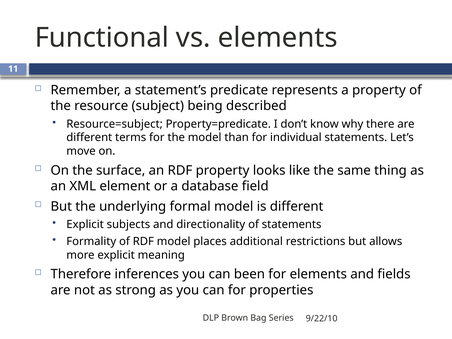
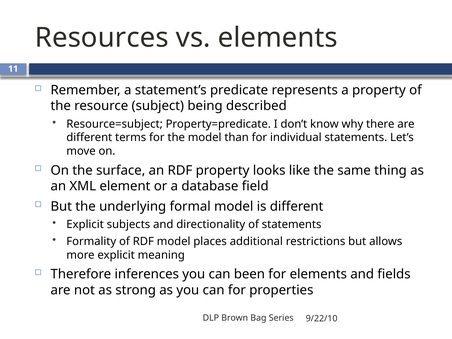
Functional: Functional -> Resources
